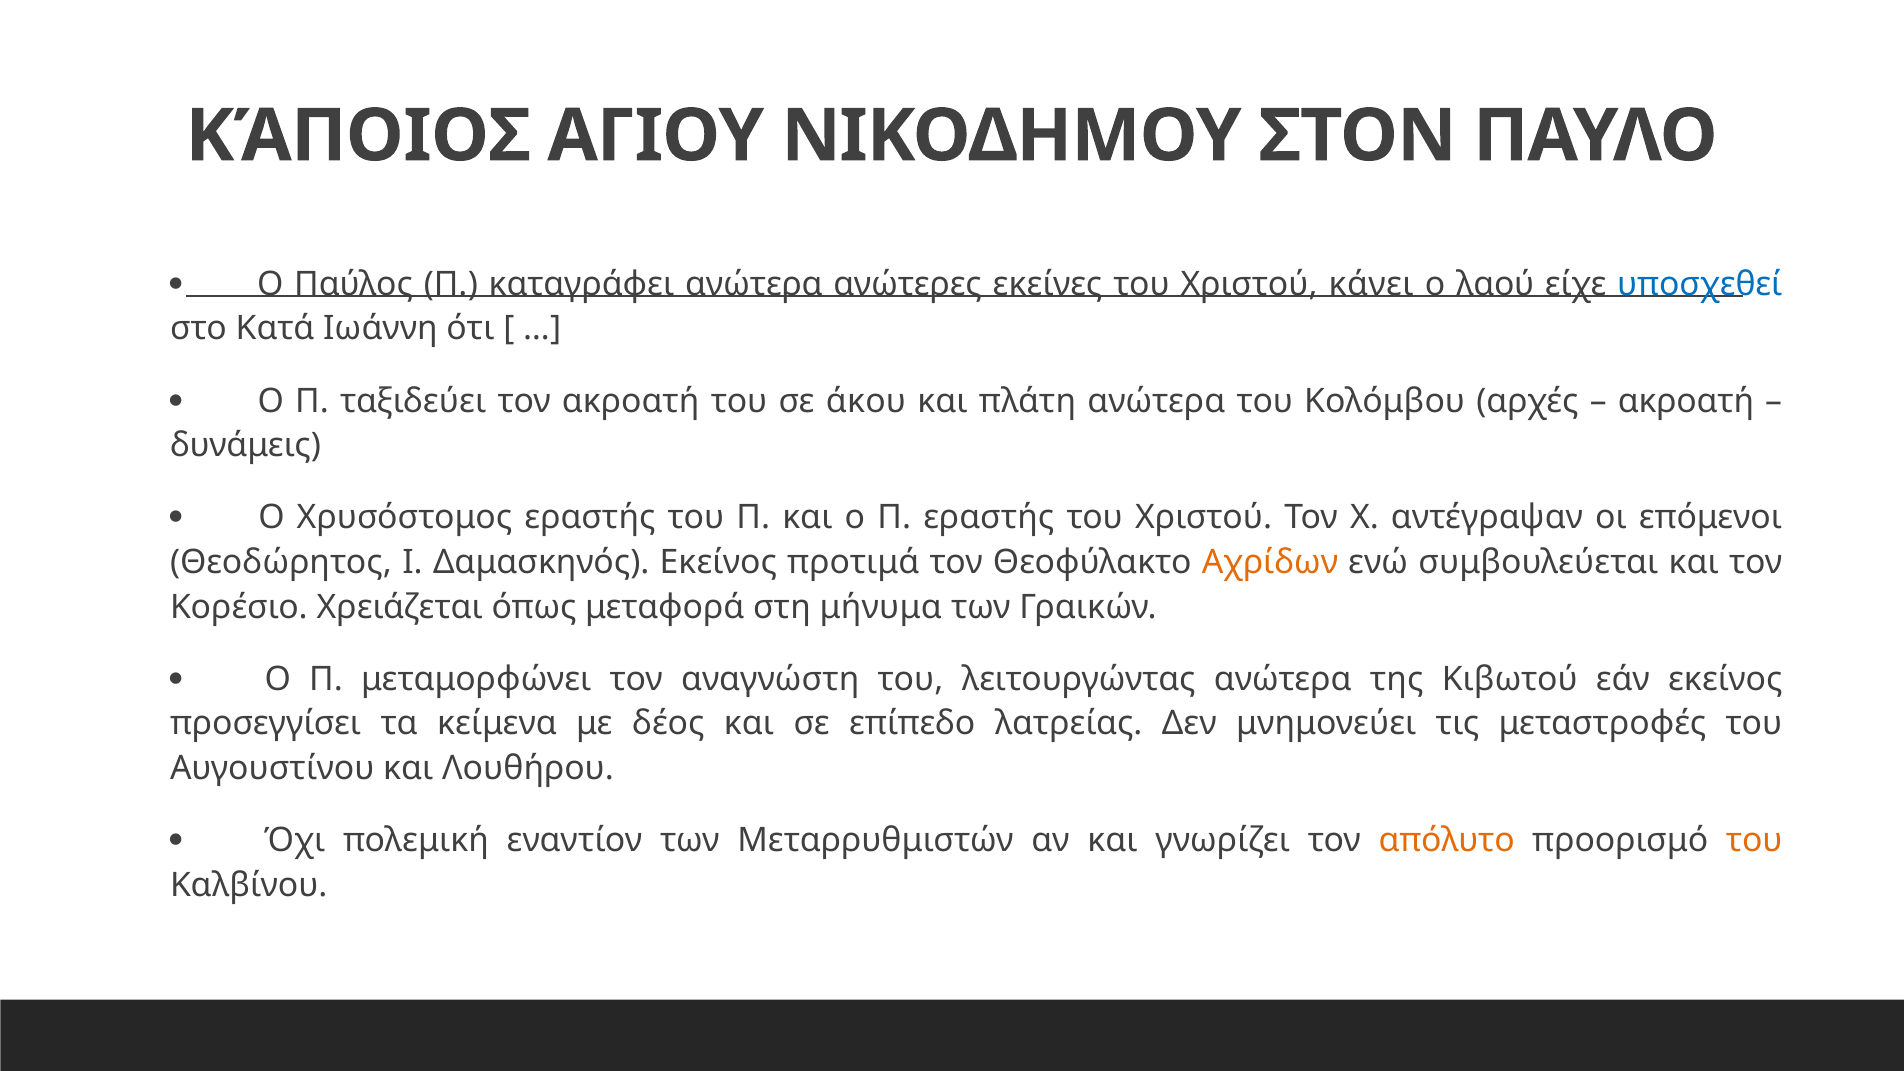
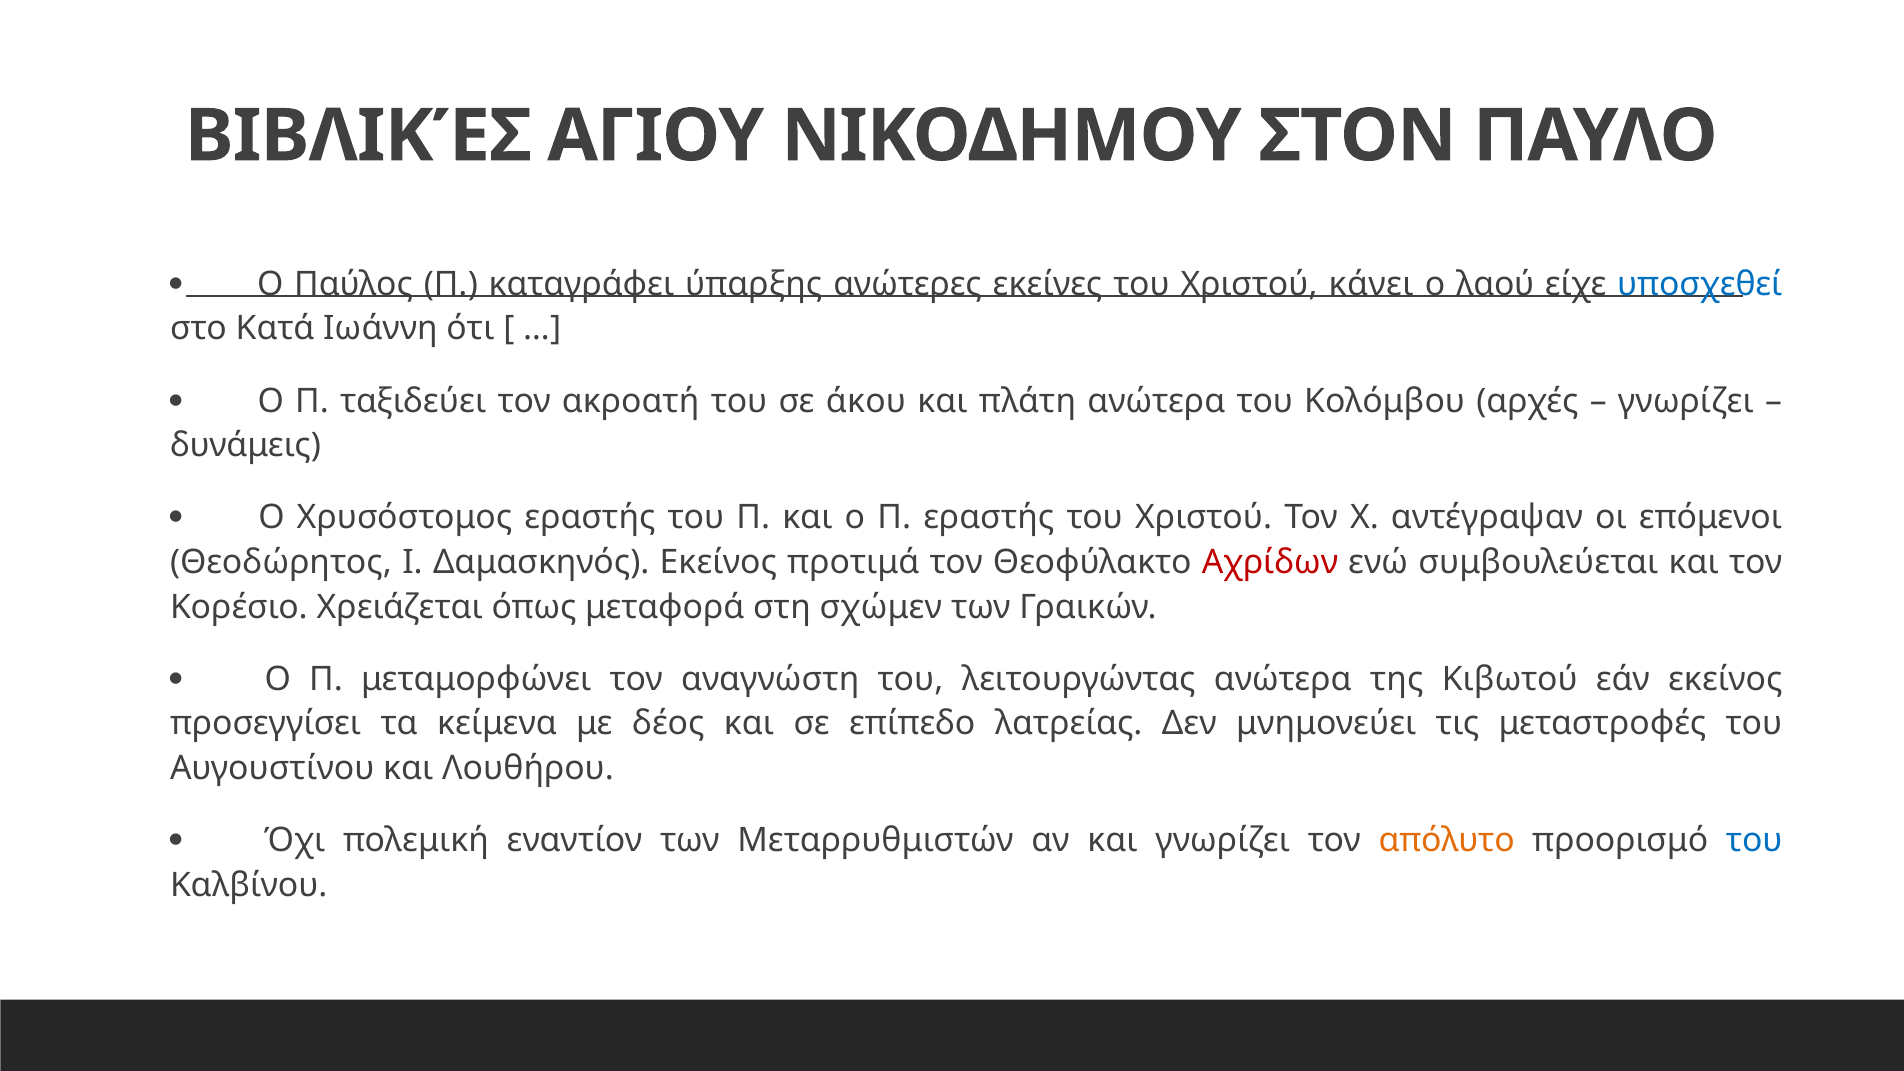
ΚΆΠΟΙΟΣ: ΚΆΠΟΙΟΣ -> ΒΙΒΛΙΚΈΣ
καταγράφει ανώτερα: ανώτερα -> ύπαρξης
ακροατή at (1686, 401): ακροατή -> γνωρίζει
Αχρίδων colour: orange -> red
μήνυμα: μήνυμα -> σχώμεν
του at (1754, 841) colour: orange -> blue
